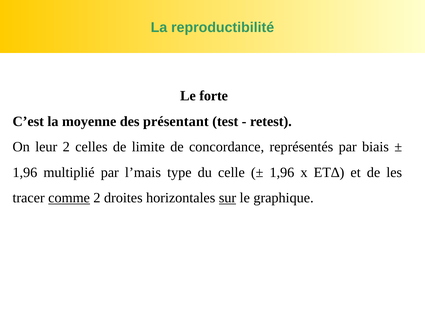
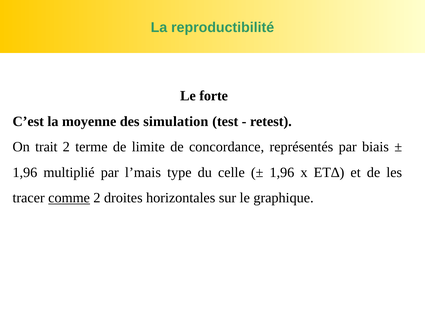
présentant: présentant -> simulation
leur: leur -> trait
celles: celles -> terme
sur underline: present -> none
